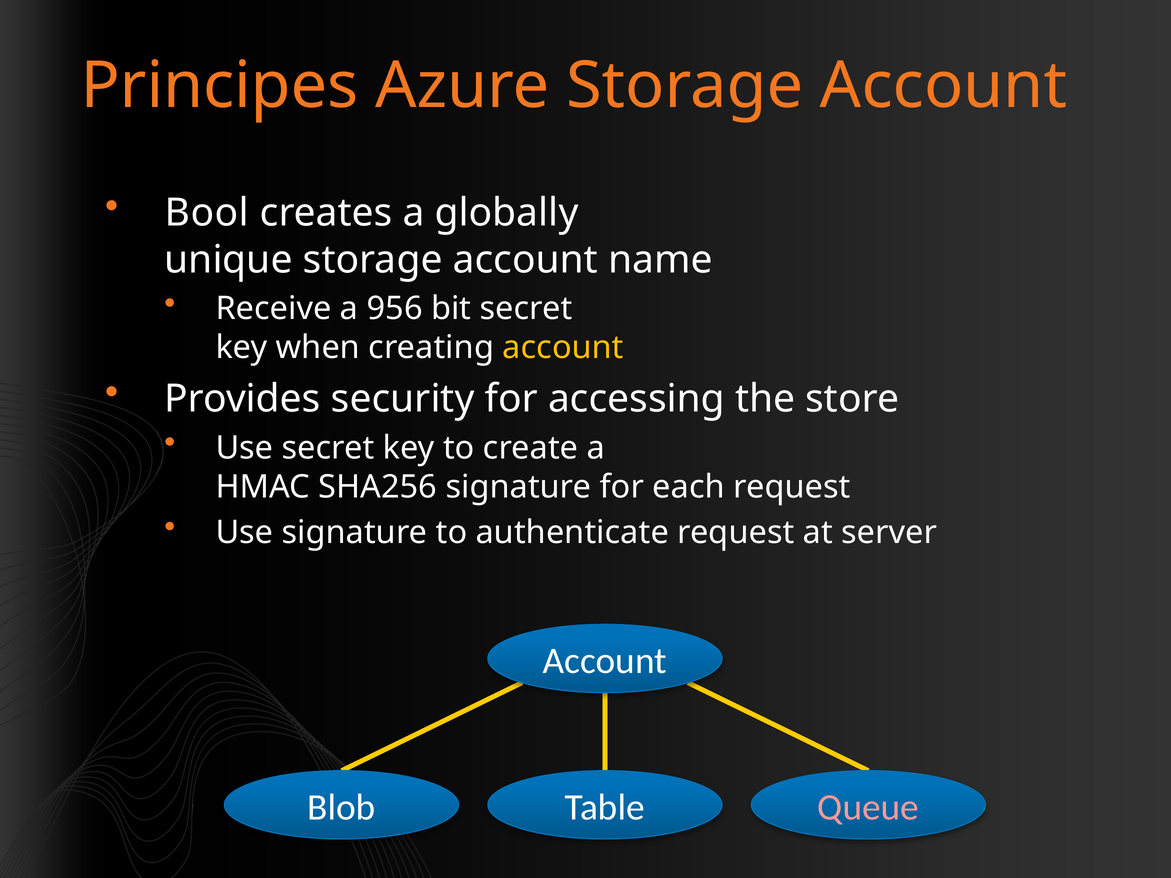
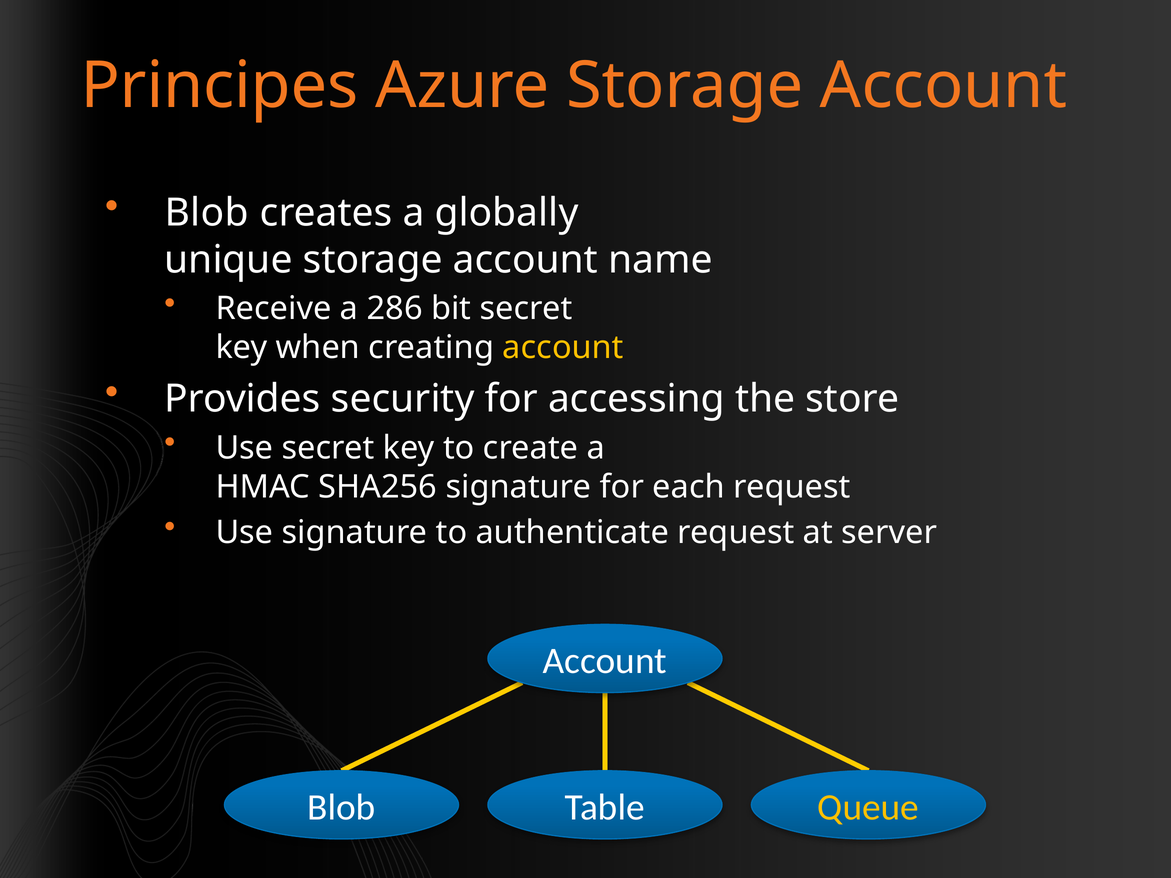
Bool at (207, 213): Bool -> Blob
956: 956 -> 286
Queue colour: pink -> yellow
